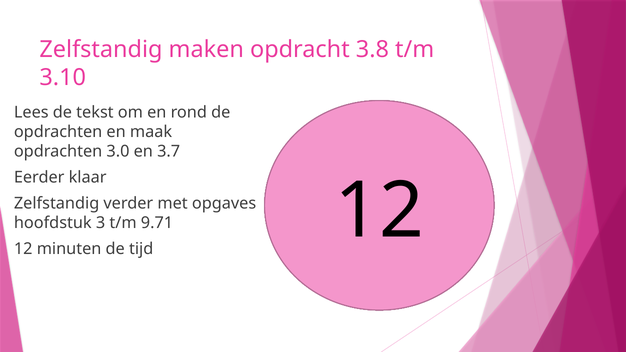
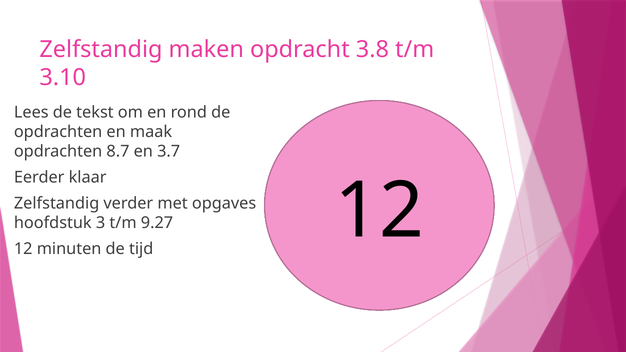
3.0: 3.0 -> 8.7
9.71: 9.71 -> 9.27
